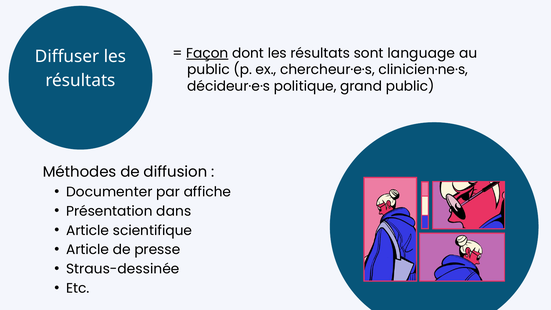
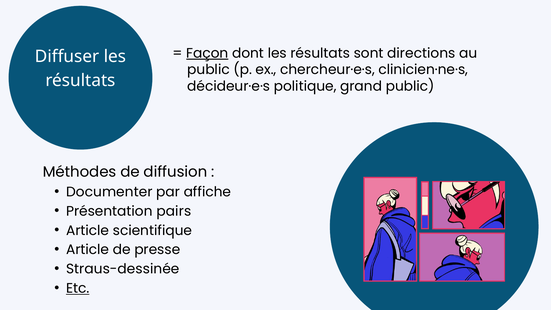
language: language -> directions
dans: dans -> pairs
Etc underline: none -> present
